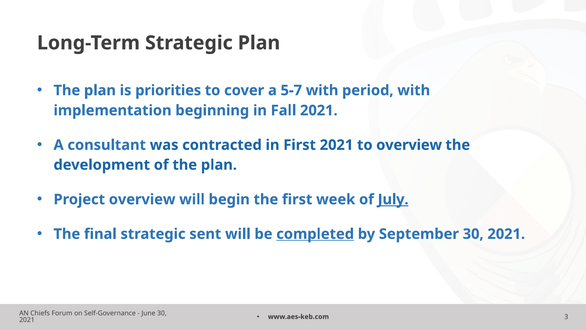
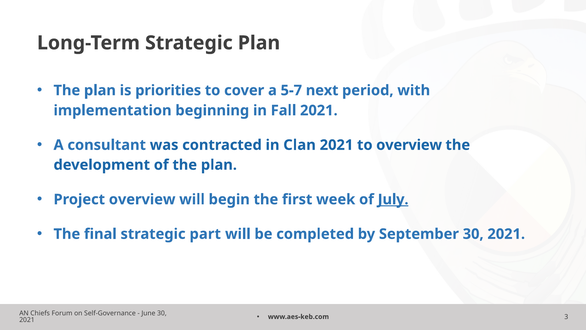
5-7 with: with -> next
in First: First -> Clan
sent: sent -> part
completed underline: present -> none
